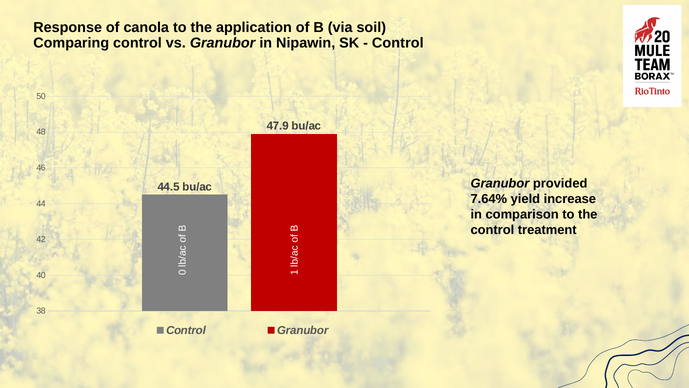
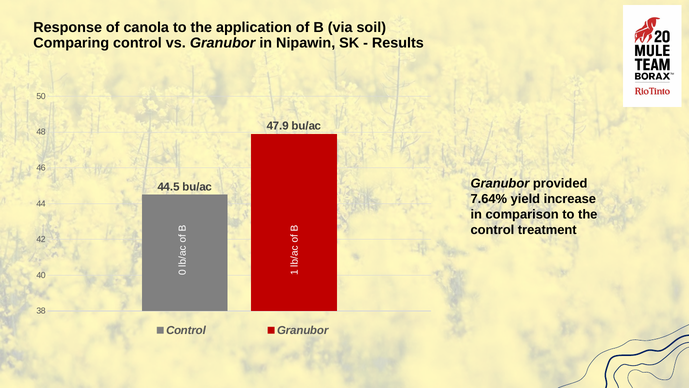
Control at (398, 43): Control -> Results
